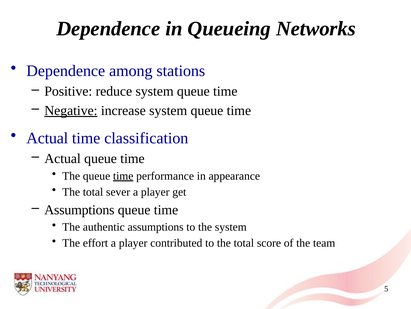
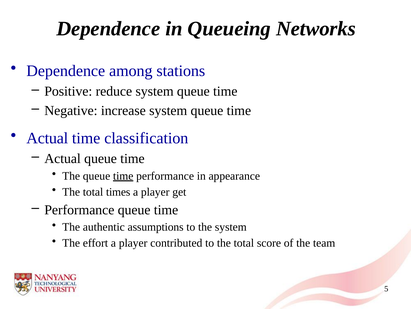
Negative underline: present -> none
sever: sever -> times
Assumptions at (79, 209): Assumptions -> Performance
